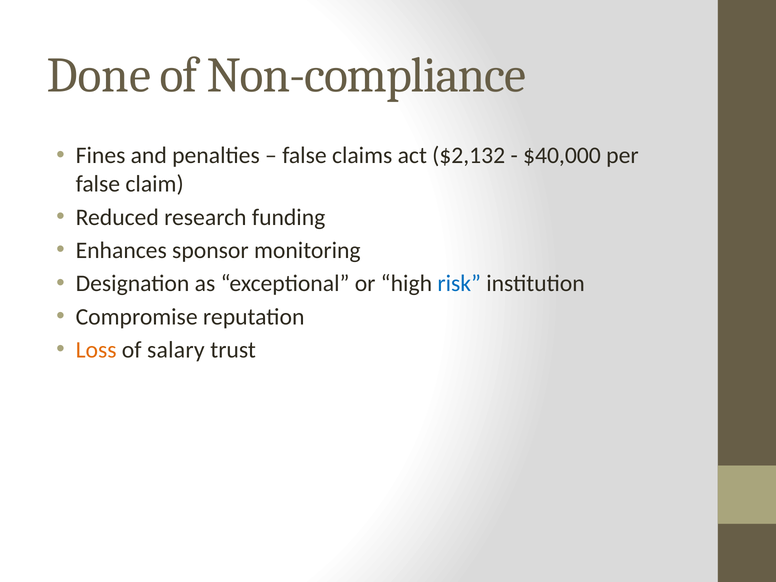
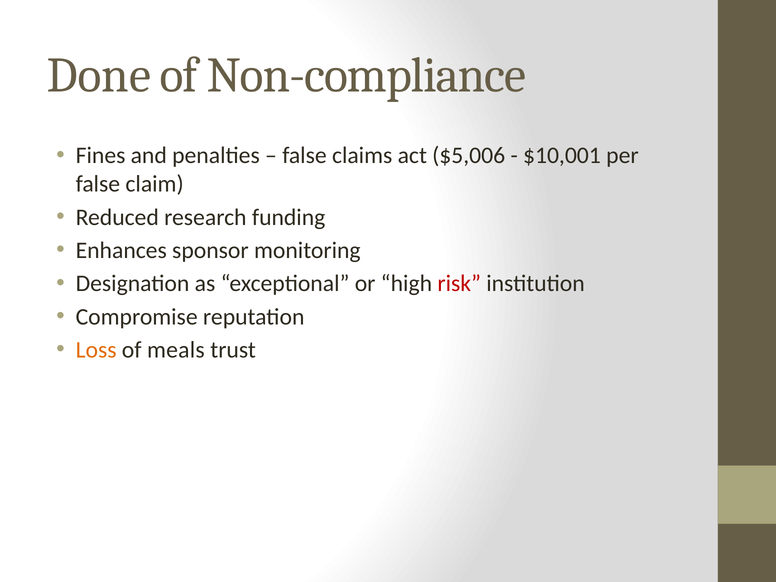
$2,132: $2,132 -> $5,006
$40,000: $40,000 -> $10,001
risk colour: blue -> red
salary: salary -> meals
